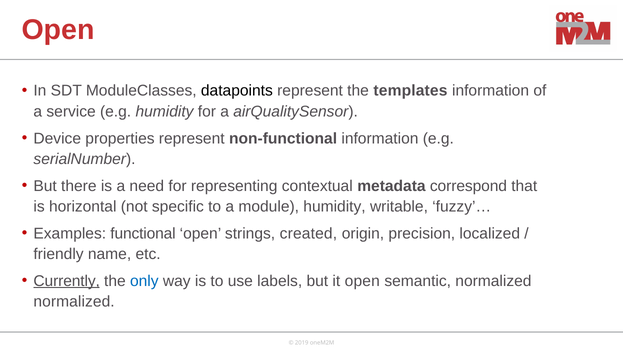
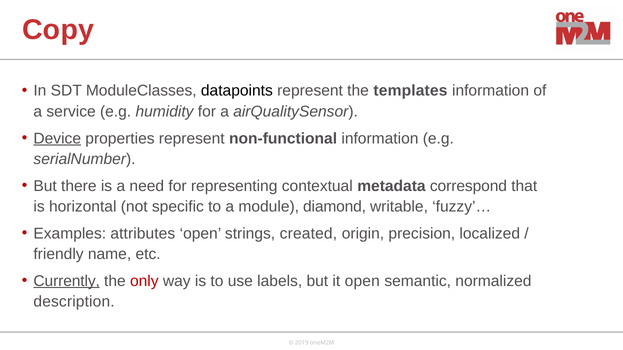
Open at (58, 30): Open -> Copy
Device underline: none -> present
module humidity: humidity -> diamond
functional: functional -> attributes
only colour: blue -> red
normalized at (74, 302): normalized -> description
